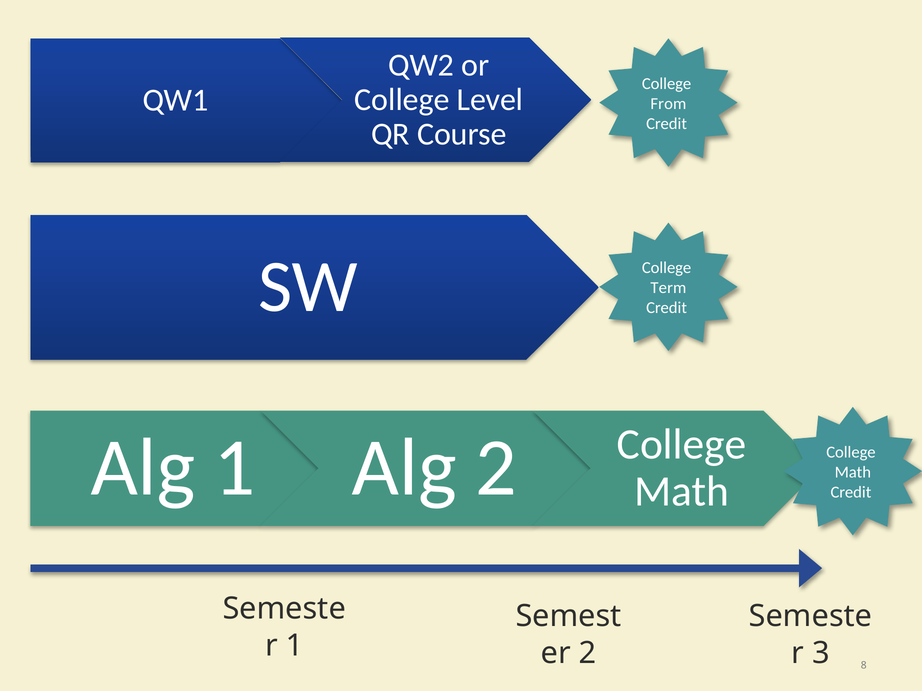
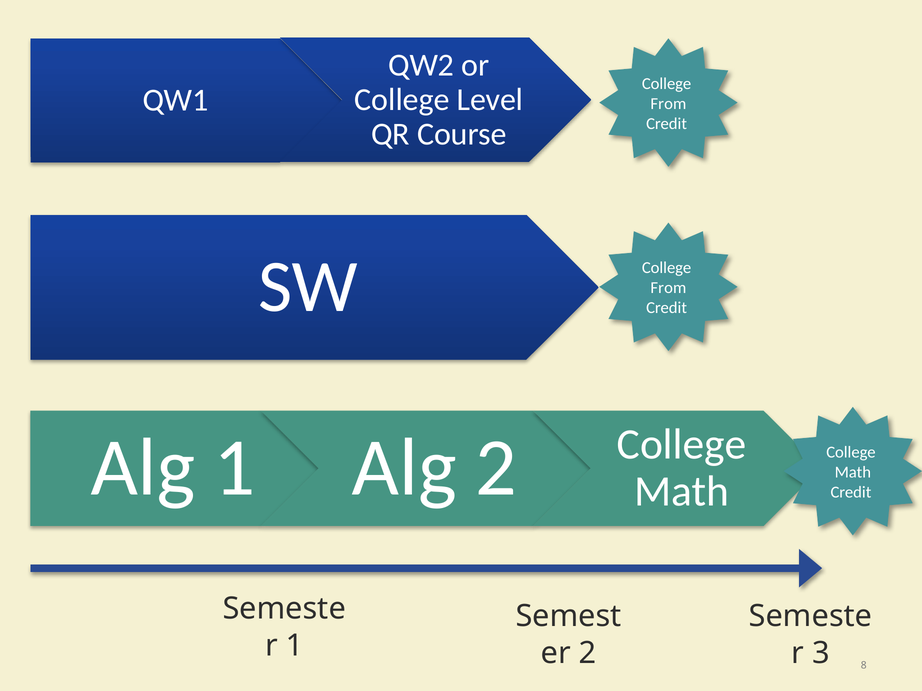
Term at (668, 288): Term -> From
